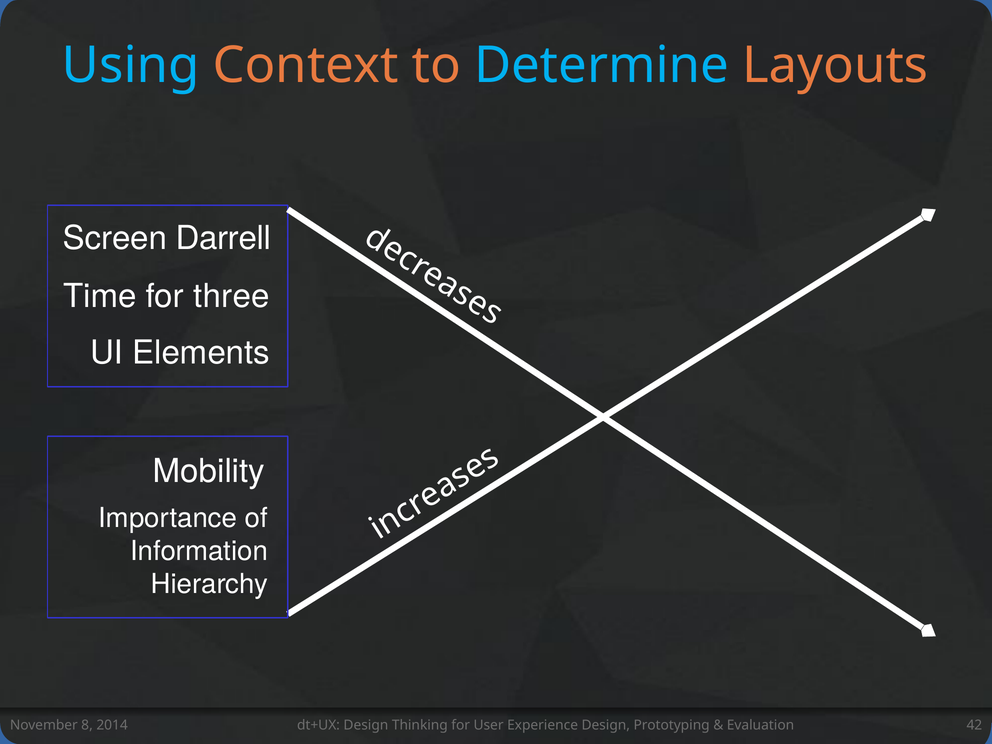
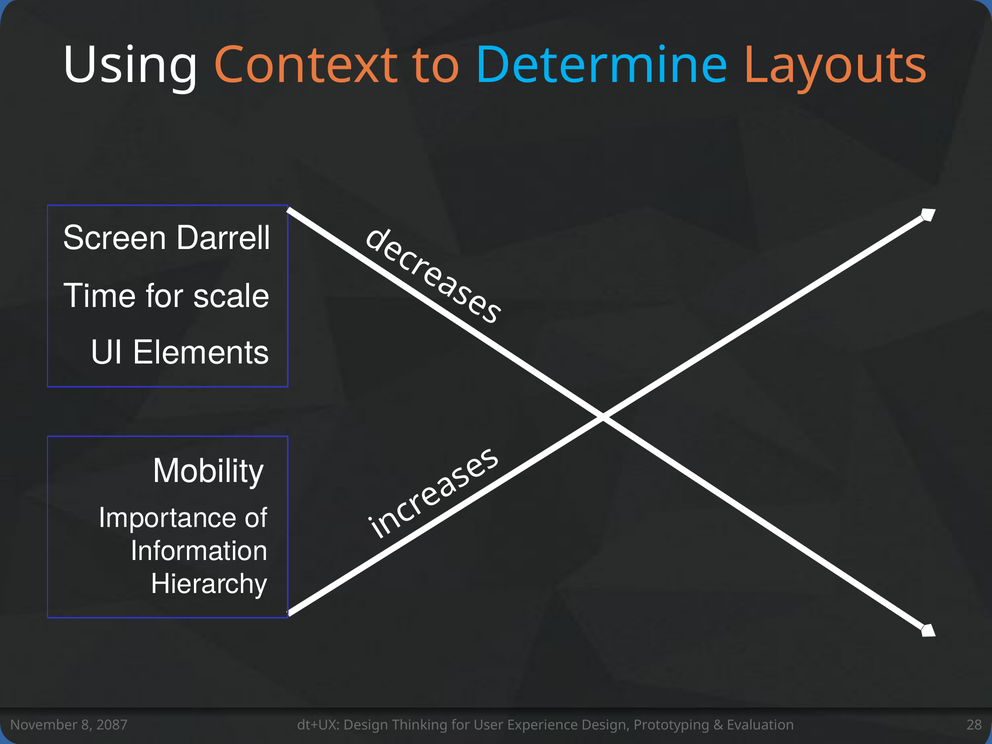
Using colour: light blue -> white
three: three -> scale
2014: 2014 -> 2087
42: 42 -> 28
